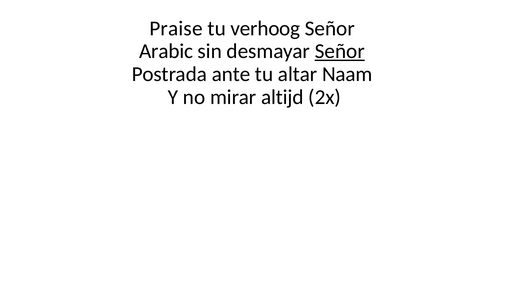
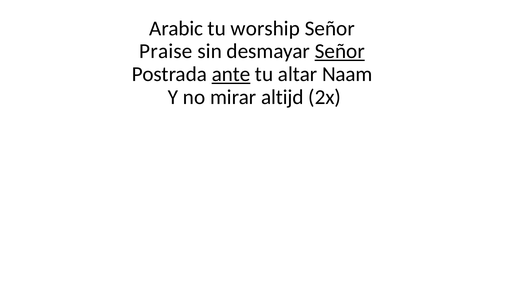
Praise: Praise -> Arabic
verhoog: verhoog -> worship
Arabic: Arabic -> Praise
ante underline: none -> present
